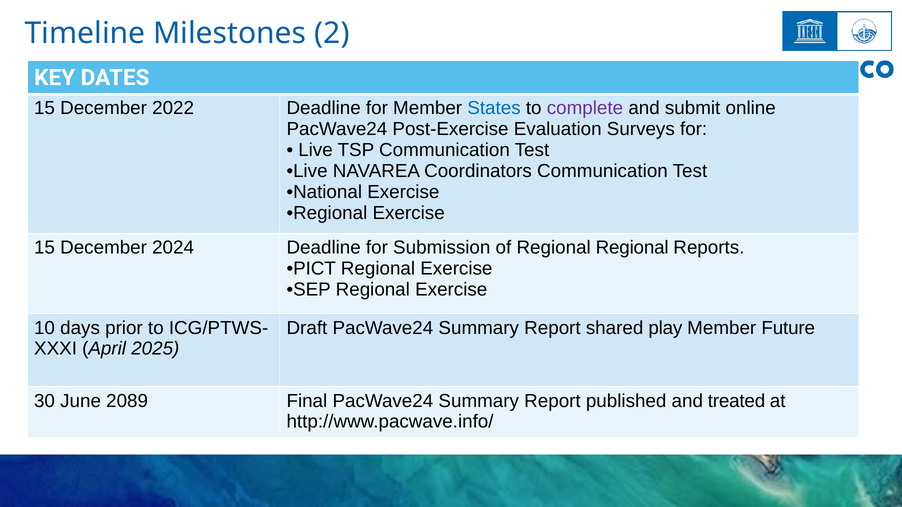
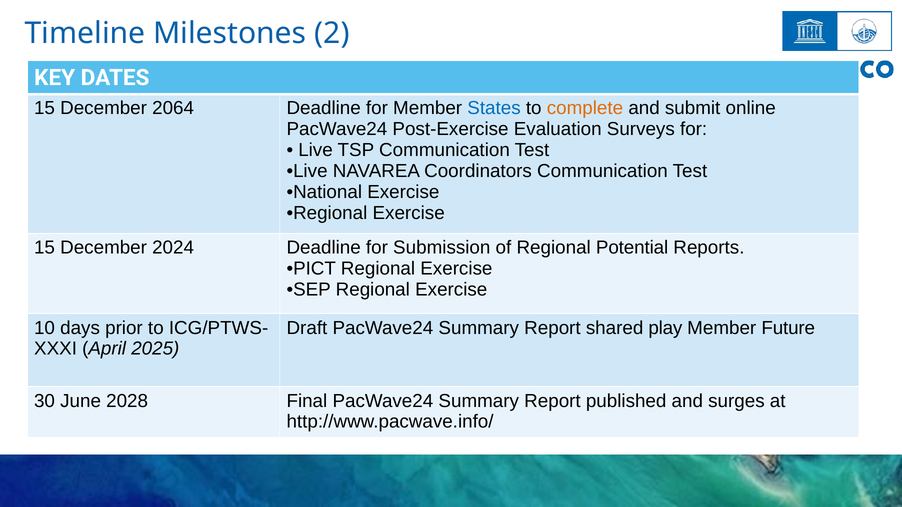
2022: 2022 -> 2064
complete colour: purple -> orange
Regional Regional: Regional -> Potential
2089: 2089 -> 2028
treated: treated -> surges
